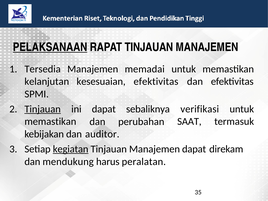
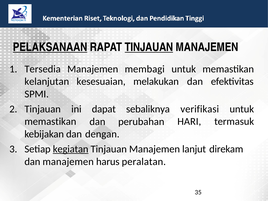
TINJAUAN at (149, 47) underline: none -> present
memadai: memadai -> membagi
efektivitas at (156, 82): efektivitas -> melakukan
Tinjauan at (43, 109) underline: present -> none
SAAT: SAAT -> HARI
auditor: auditor -> dengan
Manajemen dapat: dapat -> lanjut
dan mendukung: mendukung -> manajemen
